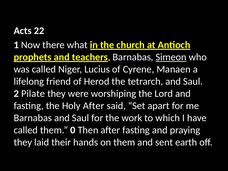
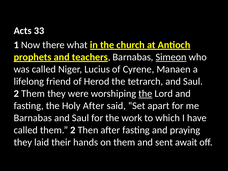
22: 22 -> 33
2 Pilate: Pilate -> Them
the at (145, 94) underline: none -> present
them 0: 0 -> 2
earth: earth -> await
